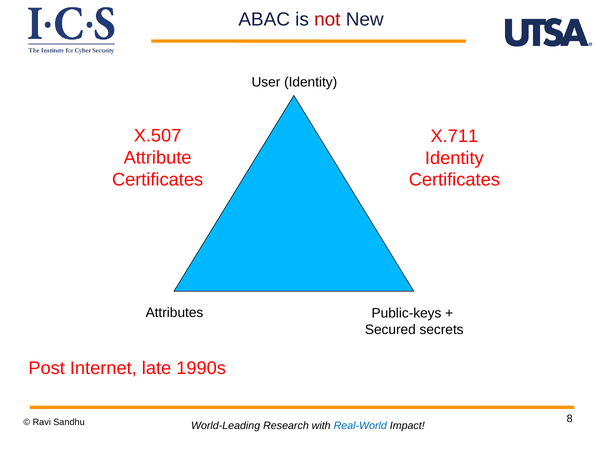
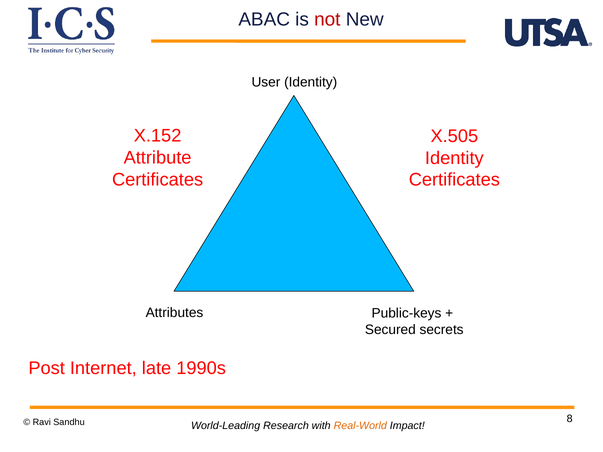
X.507: X.507 -> X.152
X.711: X.711 -> X.505
Real-World colour: blue -> orange
